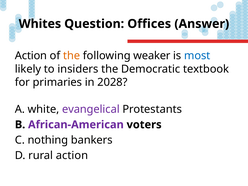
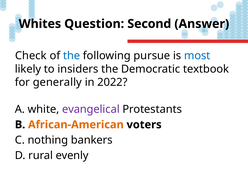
Offices: Offices -> Second
Action at (31, 56): Action -> Check
the at (72, 56) colour: orange -> blue
weaker: weaker -> pursue
primaries: primaries -> generally
2028: 2028 -> 2022
African-American colour: purple -> orange
rural action: action -> evenly
